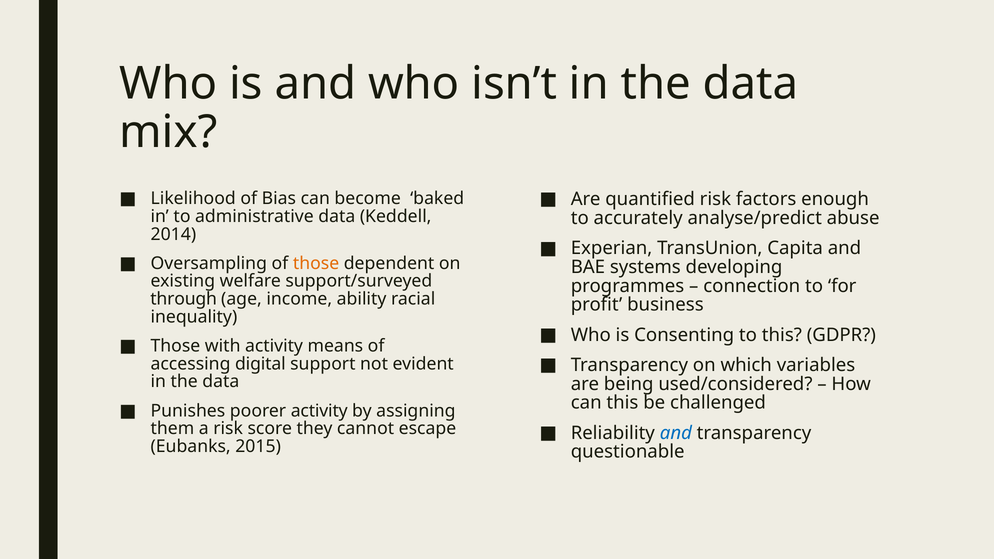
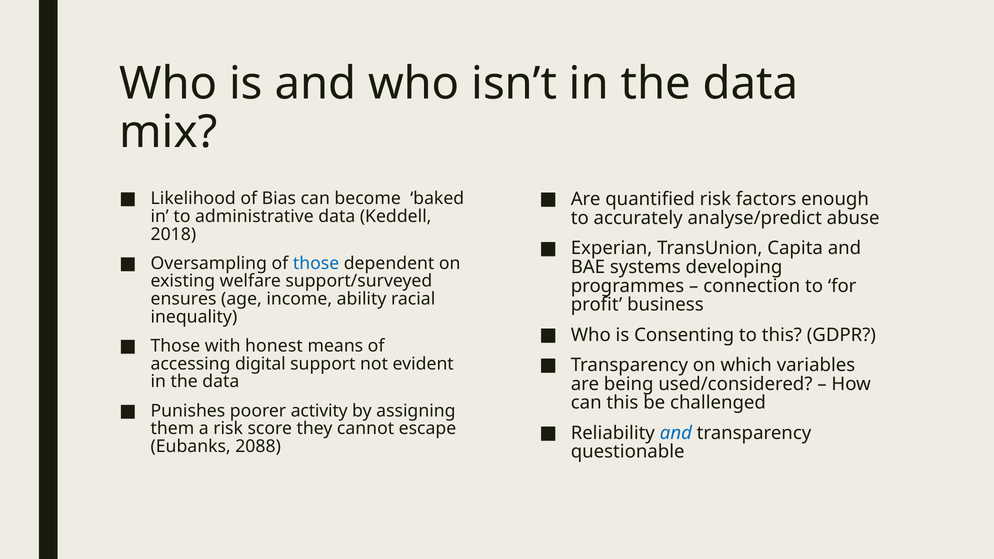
2014: 2014 -> 2018
those at (316, 263) colour: orange -> blue
through: through -> ensures
with activity: activity -> honest
2015: 2015 -> 2088
